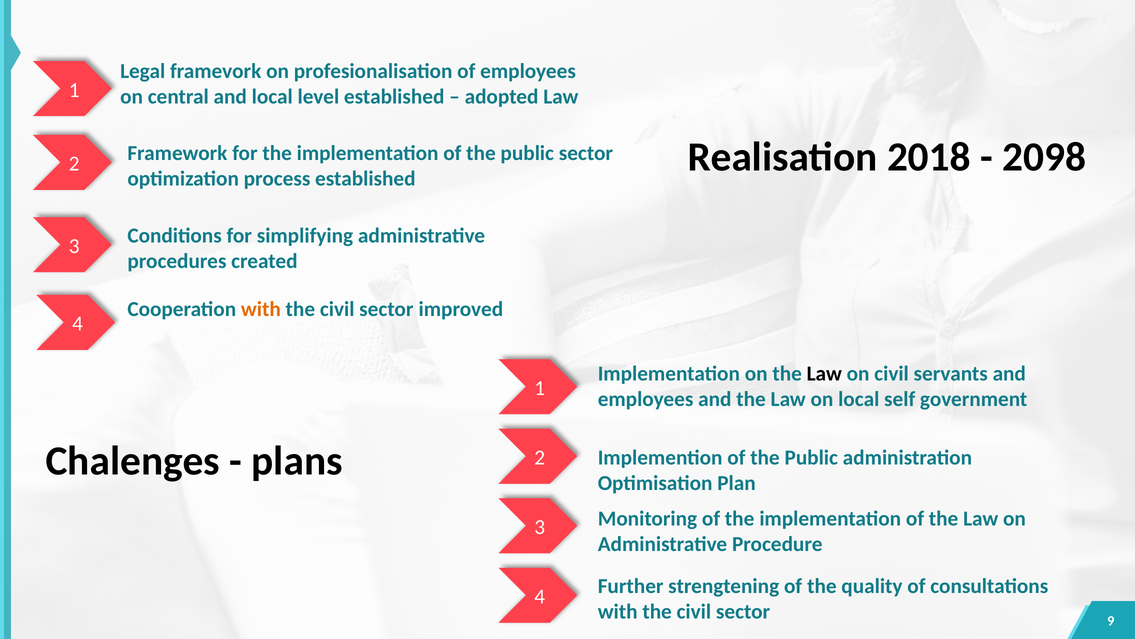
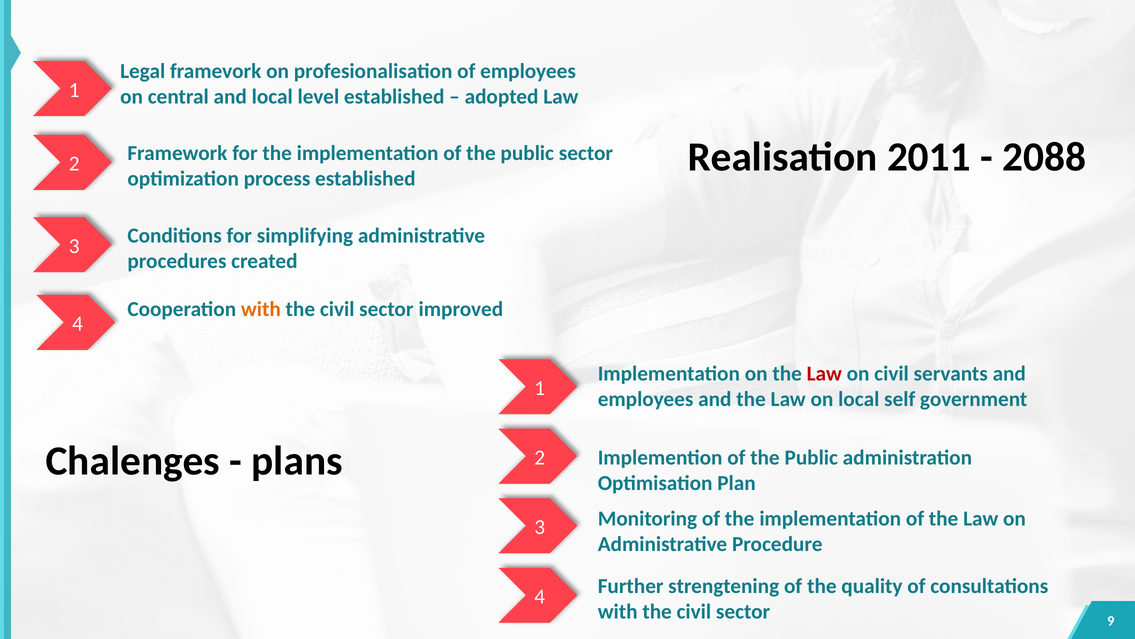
2018: 2018 -> 2011
2098: 2098 -> 2088
Law at (824, 373) colour: black -> red
